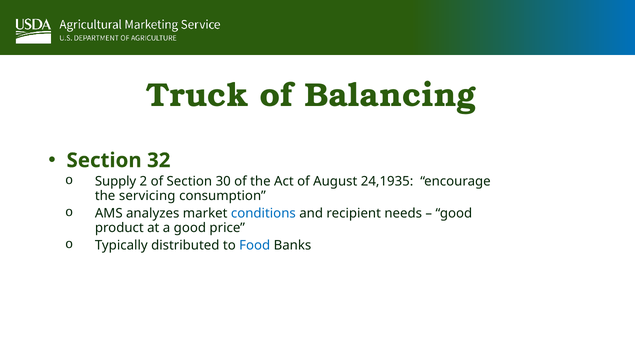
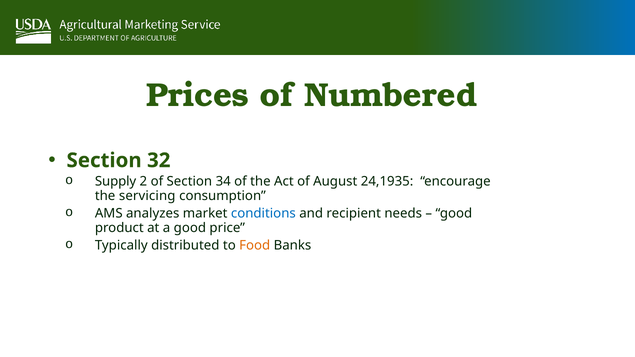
Truck: Truck -> Prices
Balancing: Balancing -> Numbered
30: 30 -> 34
Food colour: blue -> orange
